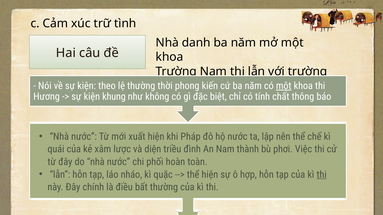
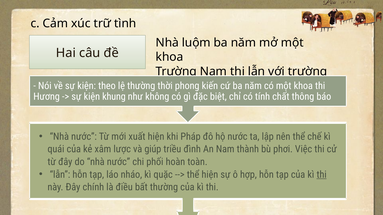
danh: danh -> luộm
một at (284, 86) underline: present -> none
diện: diện -> giúp
